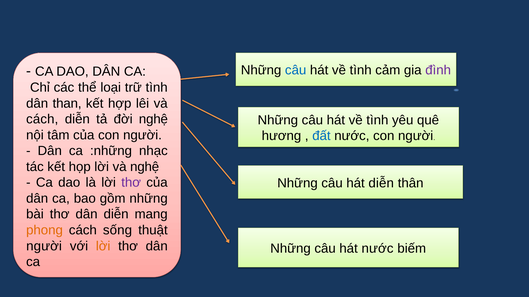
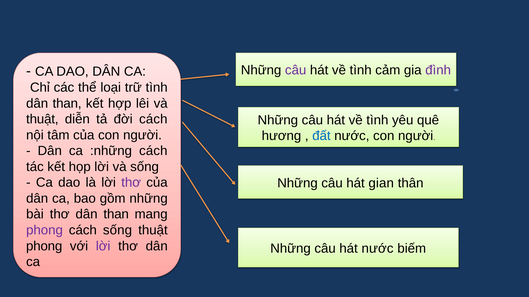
câu at (296, 70) colour: blue -> purple
cách at (42, 119): cách -> thuật
đời nghệ: nghệ -> cách
:những nhạc: nhạc -> cách
và nghệ: nghệ -> sống
hát diễn: diễn -> gian
thơ dân diễn: diễn -> than
phong at (44, 231) colour: orange -> purple
người at (44, 246): người -> phong
lời at (103, 246) colour: orange -> purple
